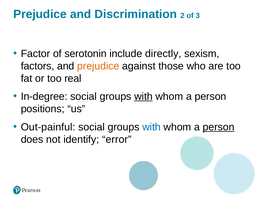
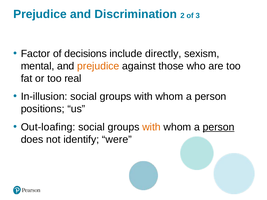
serotonin: serotonin -> decisions
factors: factors -> mental
In-degree: In-degree -> In-illusion
with at (143, 97) underline: present -> none
Out-painful: Out-painful -> Out-loafing
with at (151, 127) colour: blue -> orange
error: error -> were
